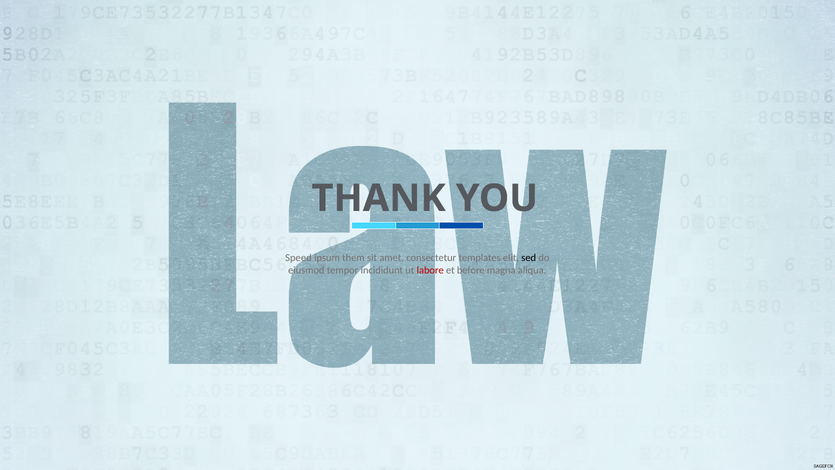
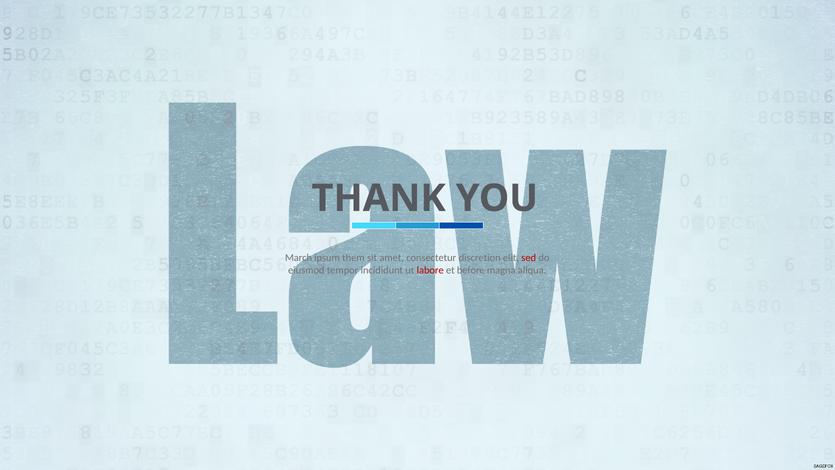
Speed: Speed -> March
templates: templates -> discretion
sed colour: black -> red
